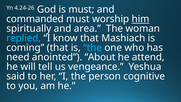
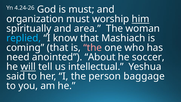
commanded: commanded -> organization
the at (93, 48) colour: light blue -> pink
attend: attend -> soccer
will underline: none -> present
vengeance: vengeance -> intellectual
cognitive: cognitive -> baggage
